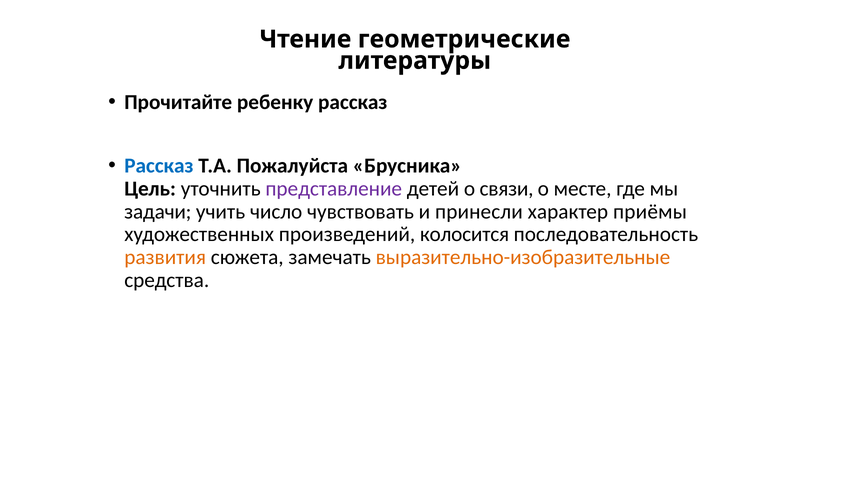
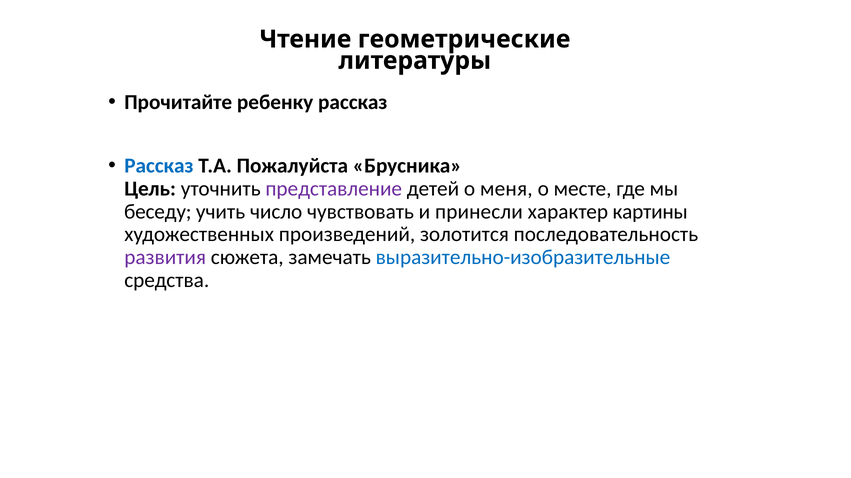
связи: связи -> меня
задачи: задачи -> беседу
приёмы: приёмы -> картины
колосится: колосится -> золотится
развития colour: orange -> purple
выразительно-изобразительные colour: orange -> blue
